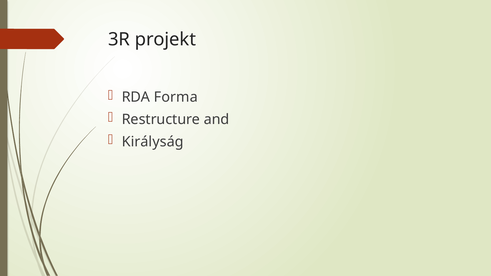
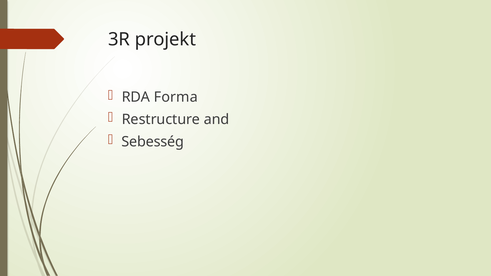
Királyság: Királyság -> Sebesség
